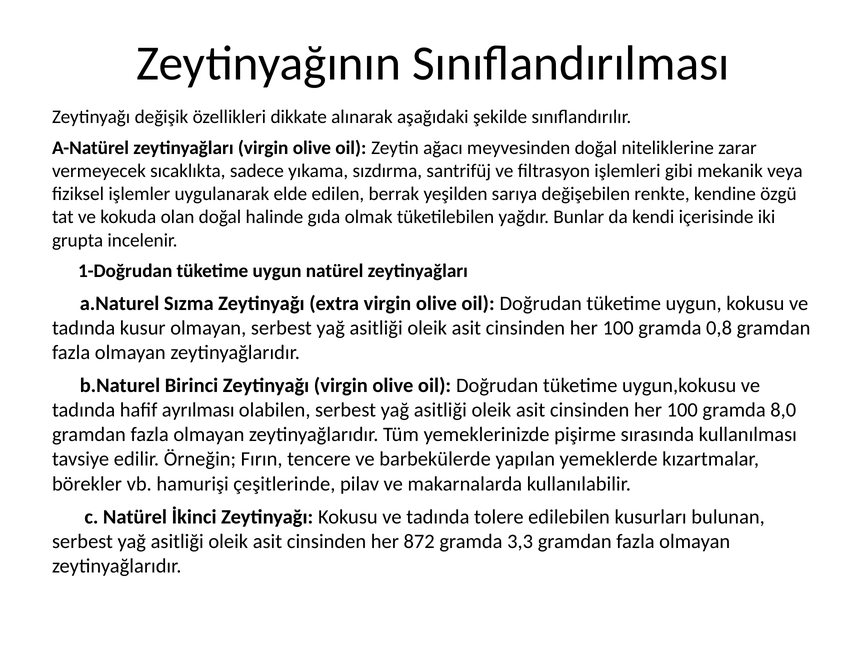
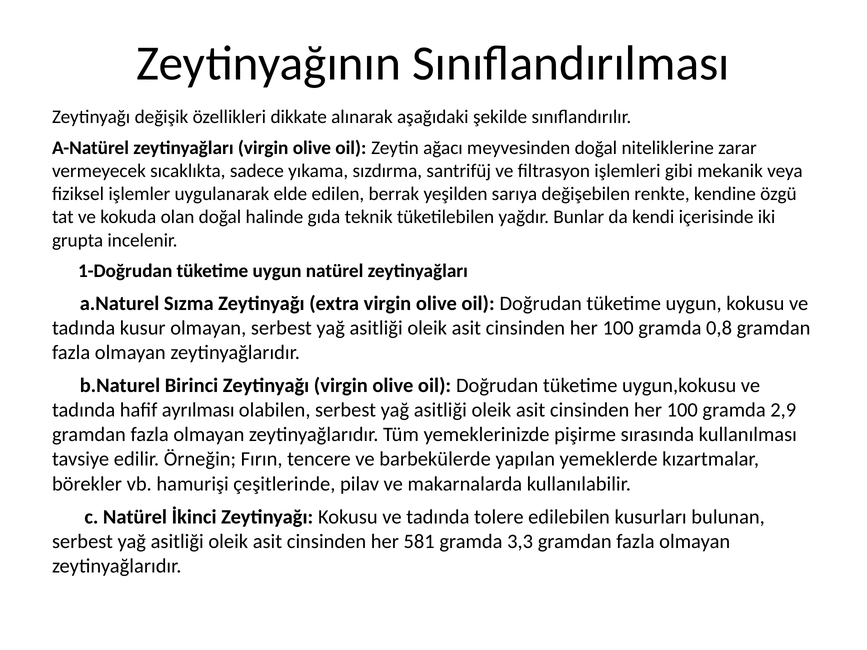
olmak: olmak -> teknik
8,0: 8,0 -> 2,9
872: 872 -> 581
